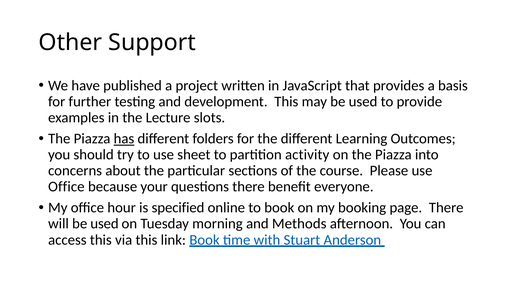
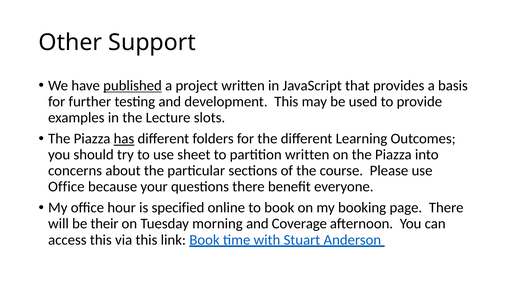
published underline: none -> present
partition activity: activity -> written
will be used: used -> their
Methods: Methods -> Coverage
